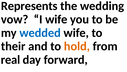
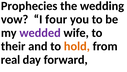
Represents: Represents -> Prophecies
I wife: wife -> four
wedded colour: blue -> purple
